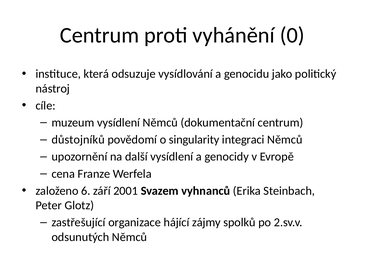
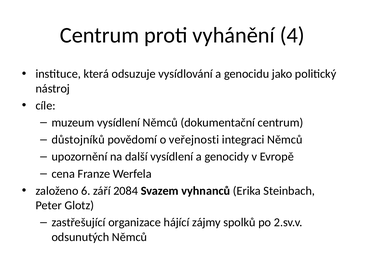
0: 0 -> 4
singularity: singularity -> veřejnosti
2001: 2001 -> 2084
